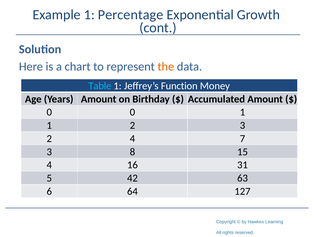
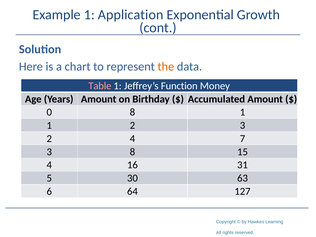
Percentage: Percentage -> Application
Table colour: light blue -> pink
0 0: 0 -> 8
42: 42 -> 30
